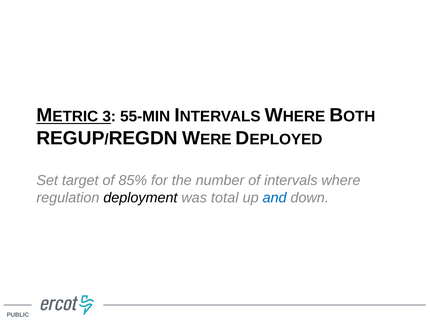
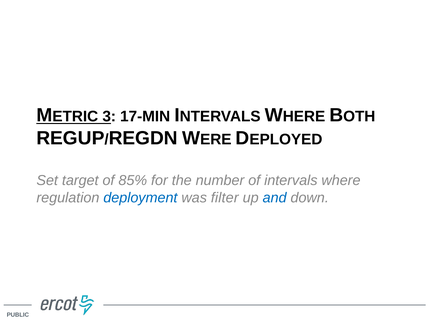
55-MIN: 55-MIN -> 17-MIN
deployment colour: black -> blue
total: total -> filter
